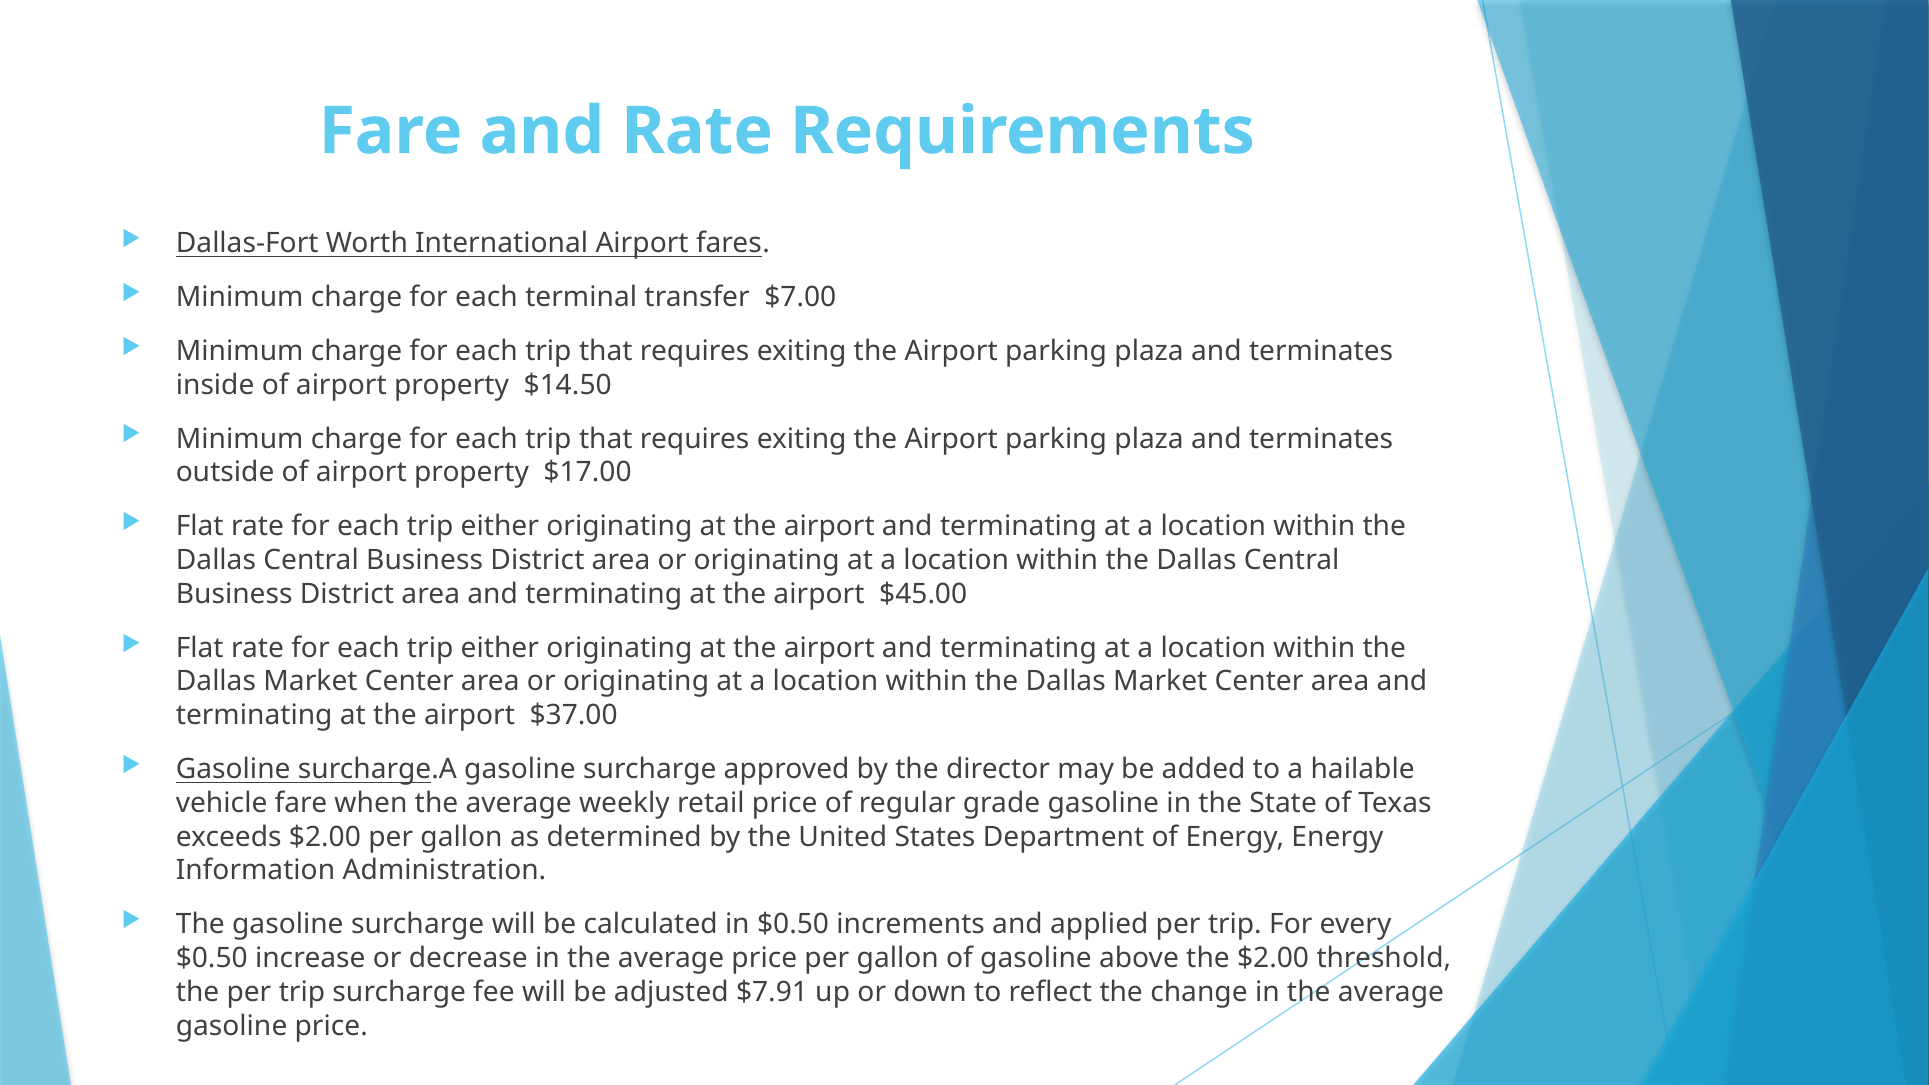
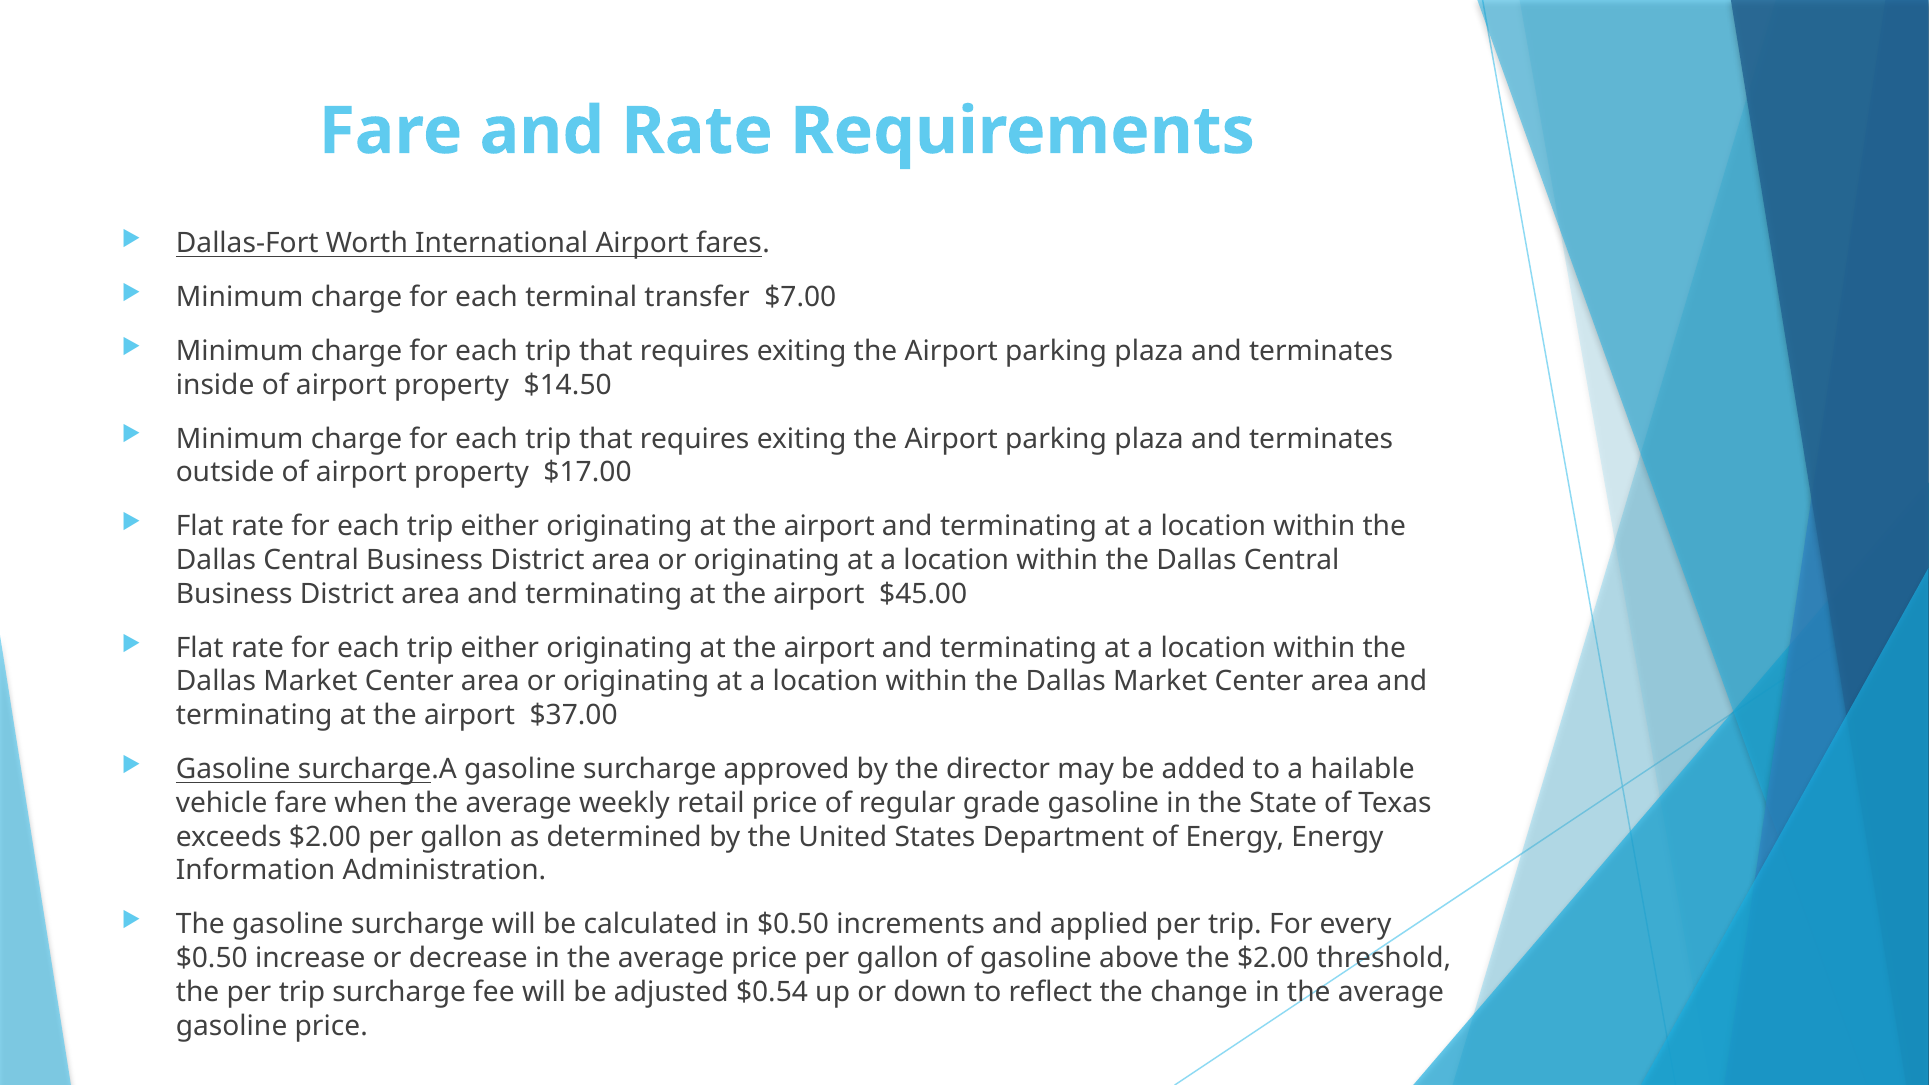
$7.91: $7.91 -> $0.54
